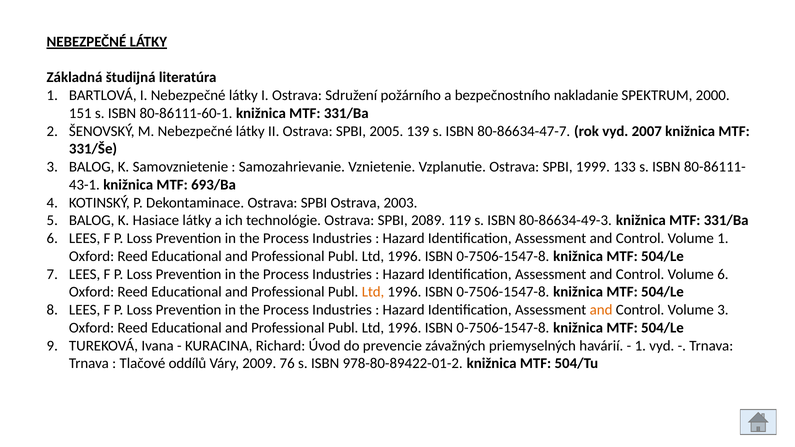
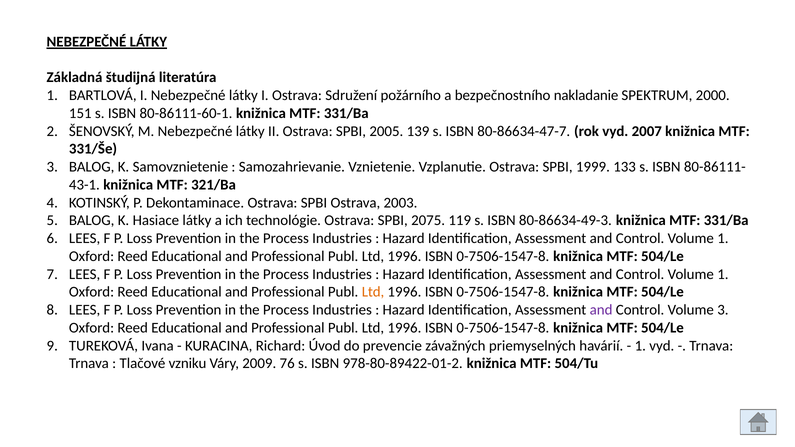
693/Ba: 693/Ba -> 321/Ba
2089: 2089 -> 2075
6 at (723, 274): 6 -> 1
and at (601, 310) colour: orange -> purple
oddílů: oddílů -> vzniku
